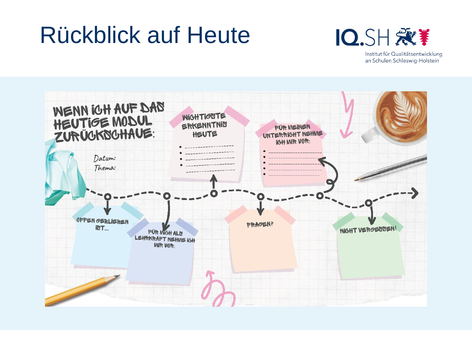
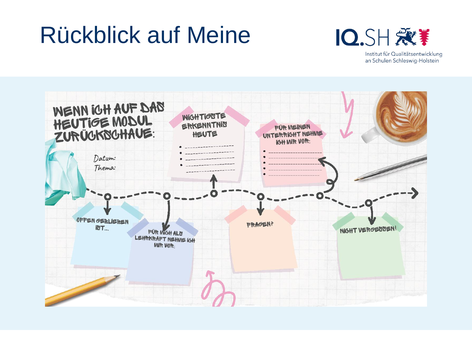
Heute: Heute -> Meine
